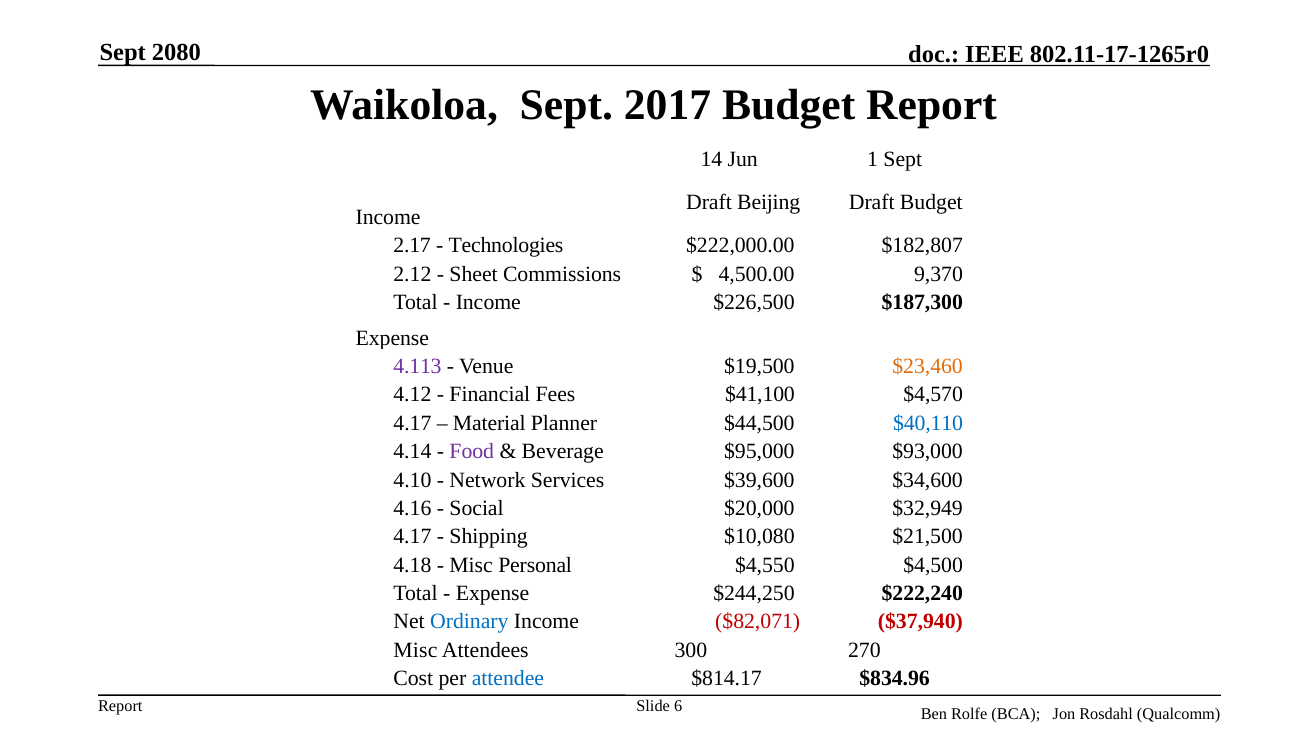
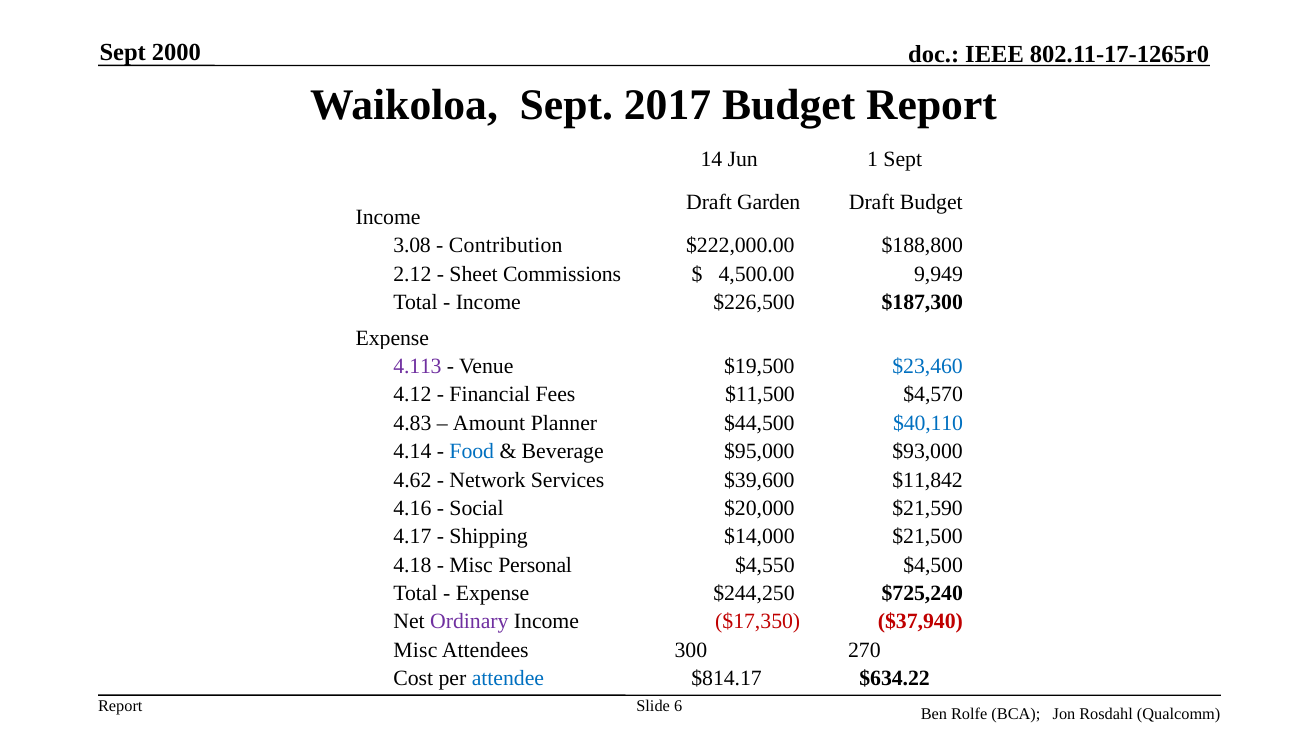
2080: 2080 -> 2000
Beijing: Beijing -> Garden
2.17: 2.17 -> 3.08
Technologies: Technologies -> Contribution
$182,807: $182,807 -> $188,800
9,370: 9,370 -> 9,949
$23,460 colour: orange -> blue
$41,100: $41,100 -> $11,500
4.17 at (412, 423): 4.17 -> 4.83
Material: Material -> Amount
Food colour: purple -> blue
4.10: 4.10 -> 4.62
$34,600: $34,600 -> $11,842
$32,949: $32,949 -> $21,590
$10,080: $10,080 -> $14,000
$222,240: $222,240 -> $725,240
Ordinary colour: blue -> purple
$82,071: $82,071 -> $17,350
$834.96: $834.96 -> $634.22
